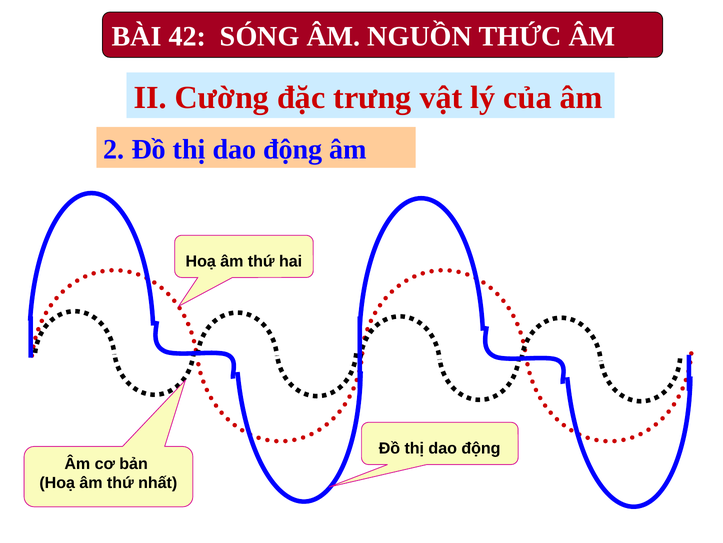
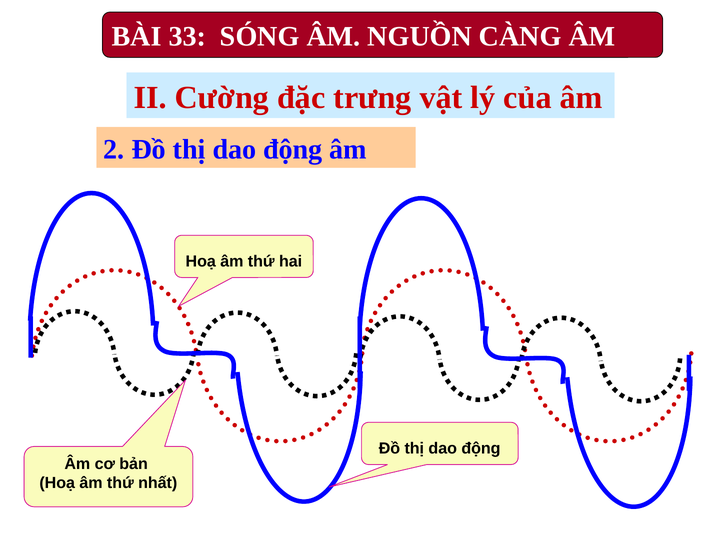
42: 42 -> 33
THỨC: THỨC -> CÀNG
